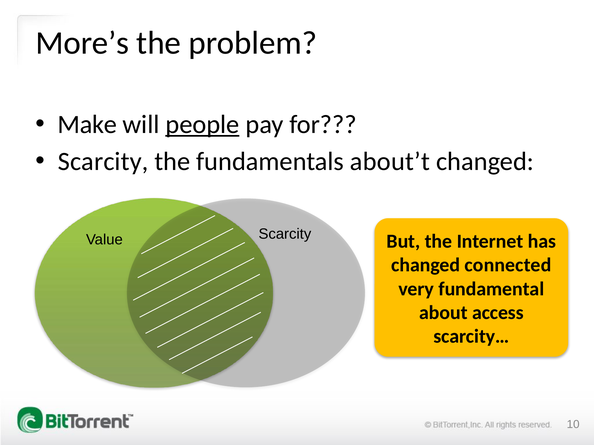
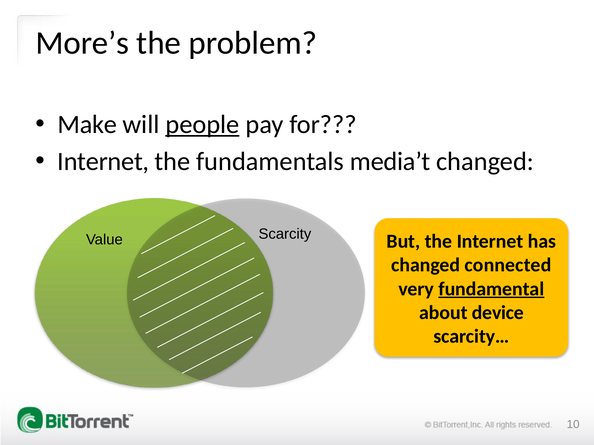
Scarcity at (103, 162): Scarcity -> Internet
about’t: about’t -> media’t
fundamental underline: none -> present
access: access -> device
